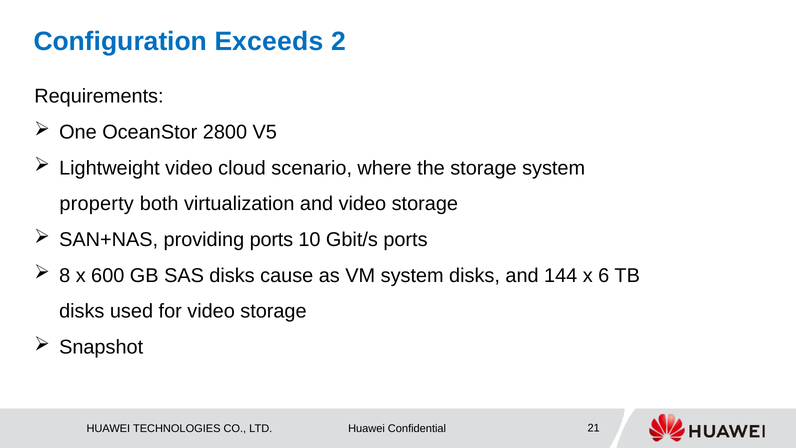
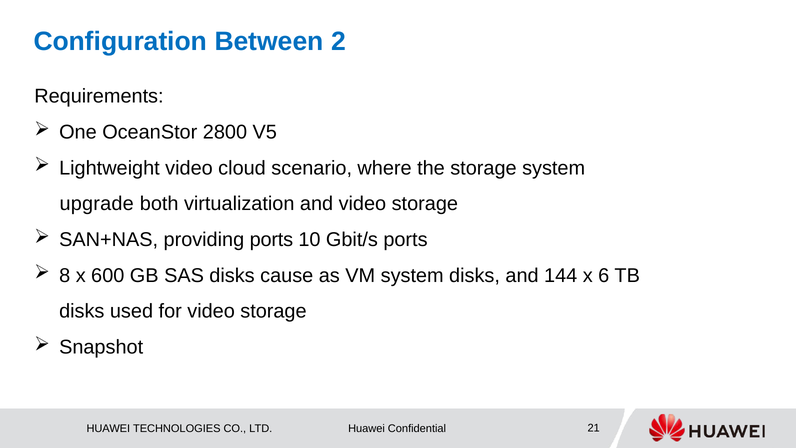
Exceeds: Exceeds -> Between
property: property -> upgrade
